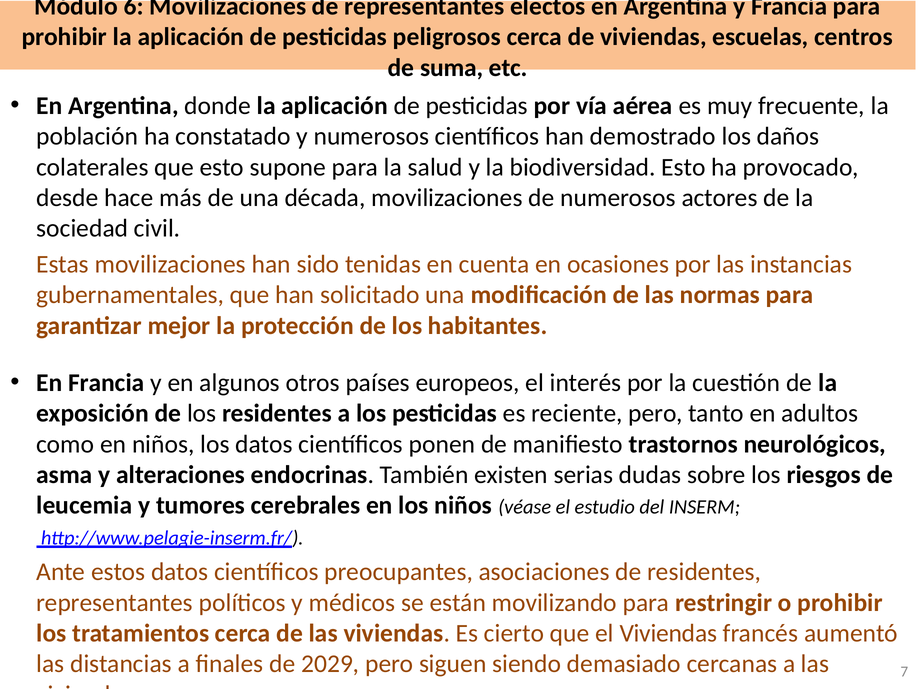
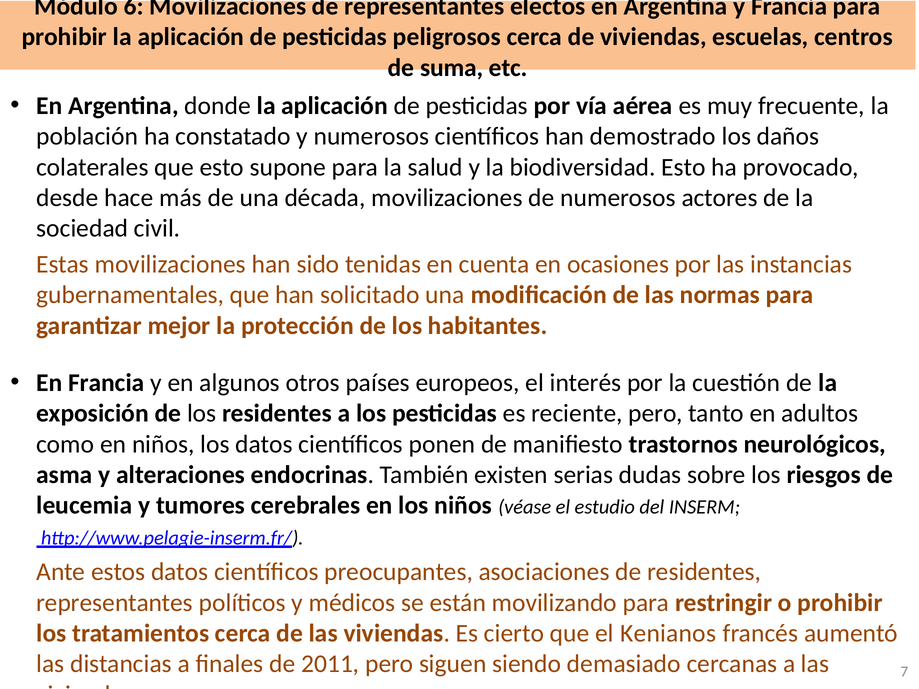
el Viviendas: Viviendas -> Kenianos
2029: 2029 -> 2011
